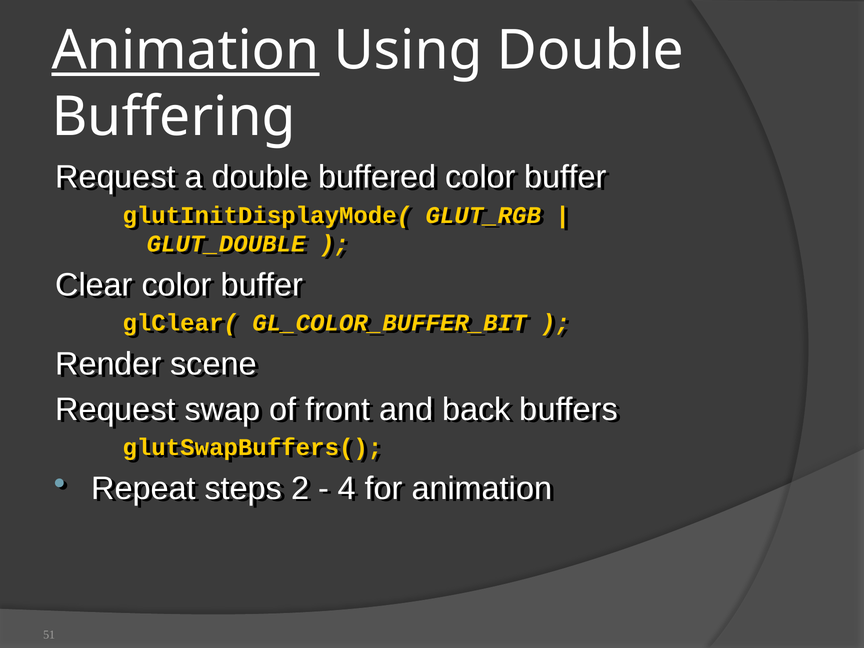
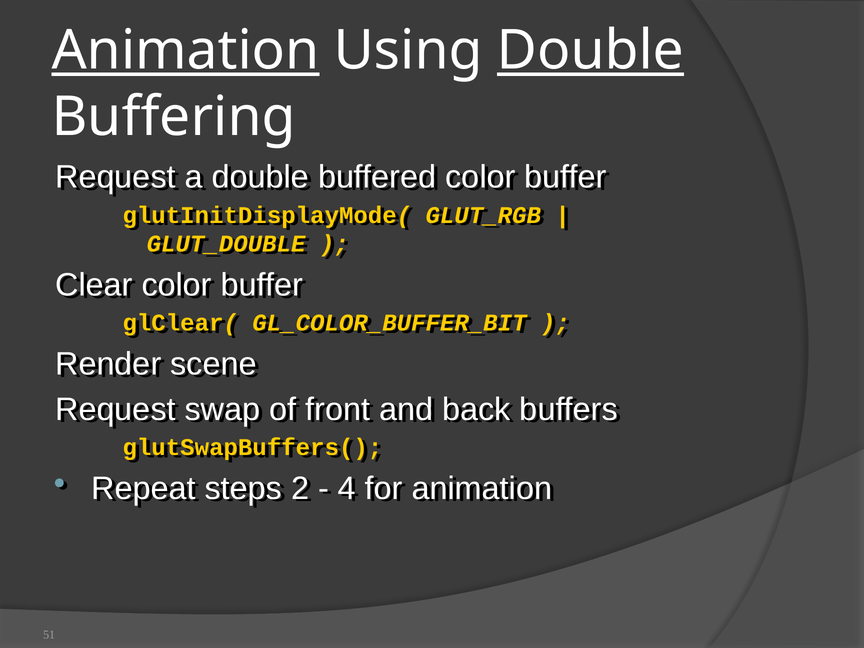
Double at (590, 51) underline: none -> present
